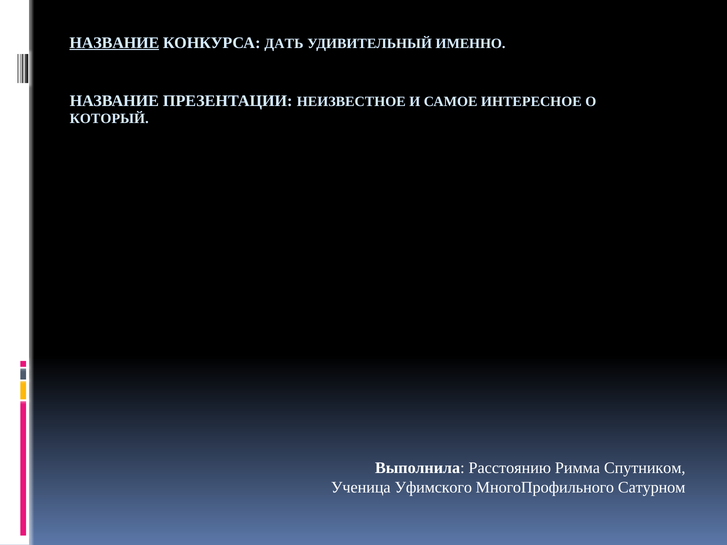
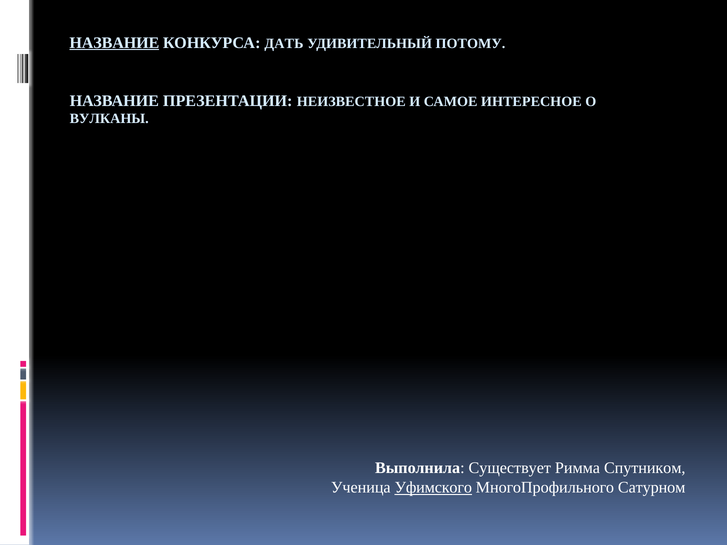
ИМЕННО: ИМЕННО -> ПОТОМУ
КОТОРЫЙ: КОТОРЫЙ -> ВУЛКАНЫ
Расстоянию: Расстоянию -> Существует
Уфимского underline: none -> present
